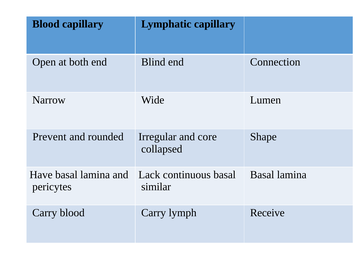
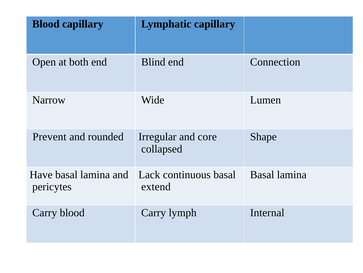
similar: similar -> extend
Receive: Receive -> Internal
